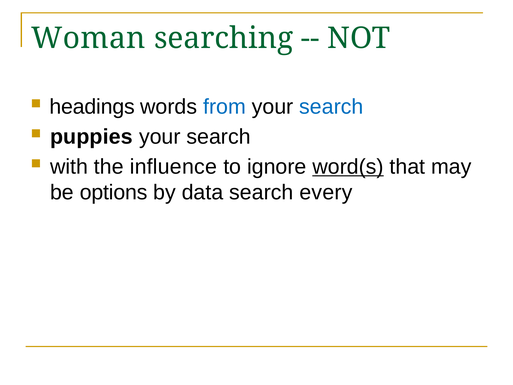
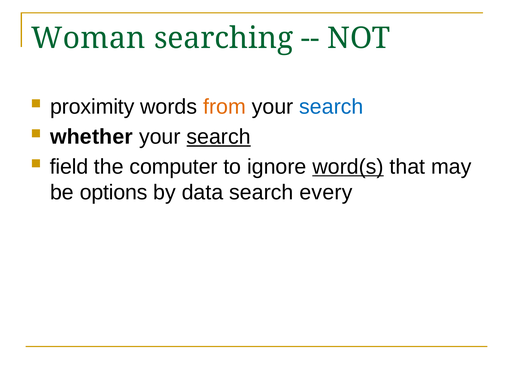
headings: headings -> proximity
from colour: blue -> orange
puppies: puppies -> whether
search at (219, 137) underline: none -> present
with: with -> field
influence: influence -> computer
